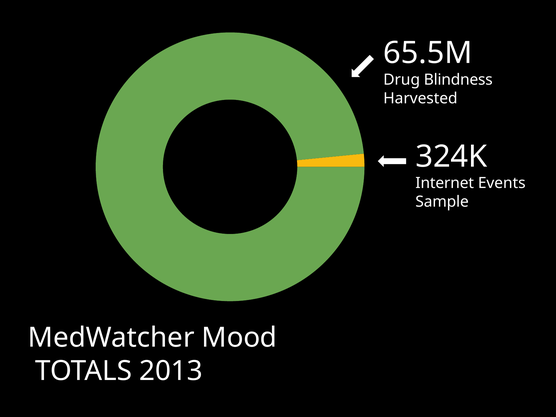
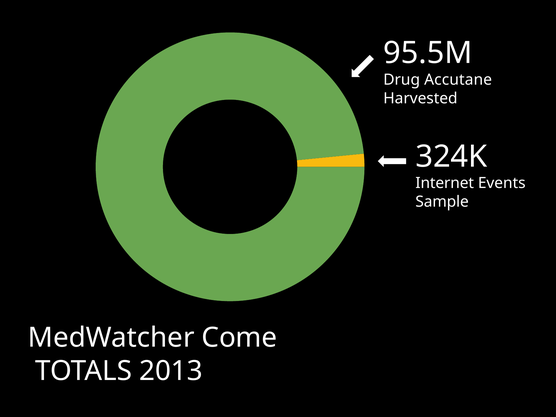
65.5M: 65.5M -> 95.5M
Blindness: Blindness -> Accutane
Mood: Mood -> Come
